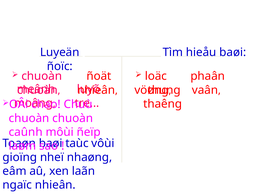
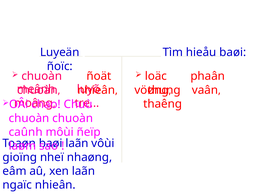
taùc at (77, 144): taùc -> laãn
